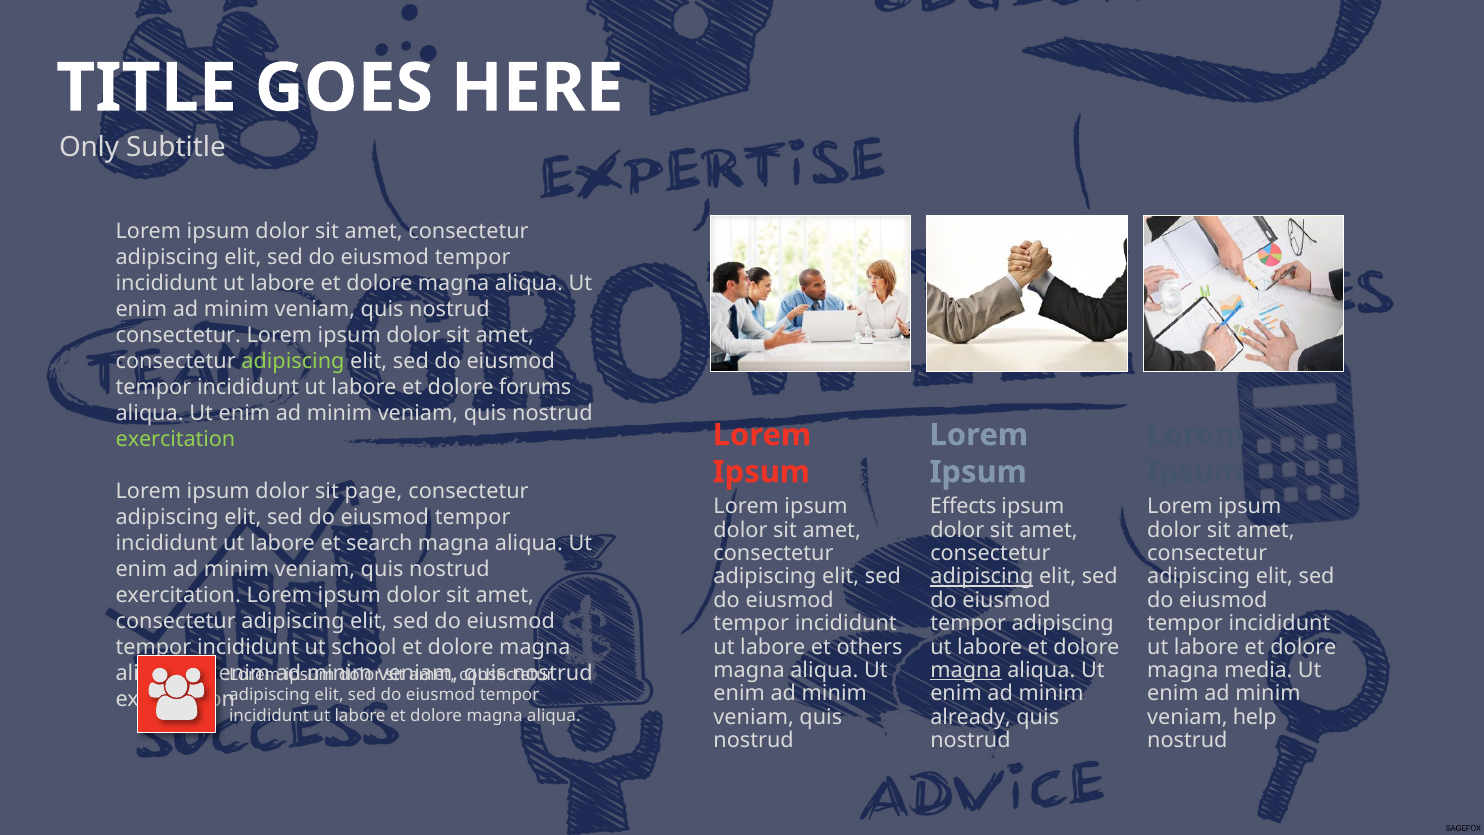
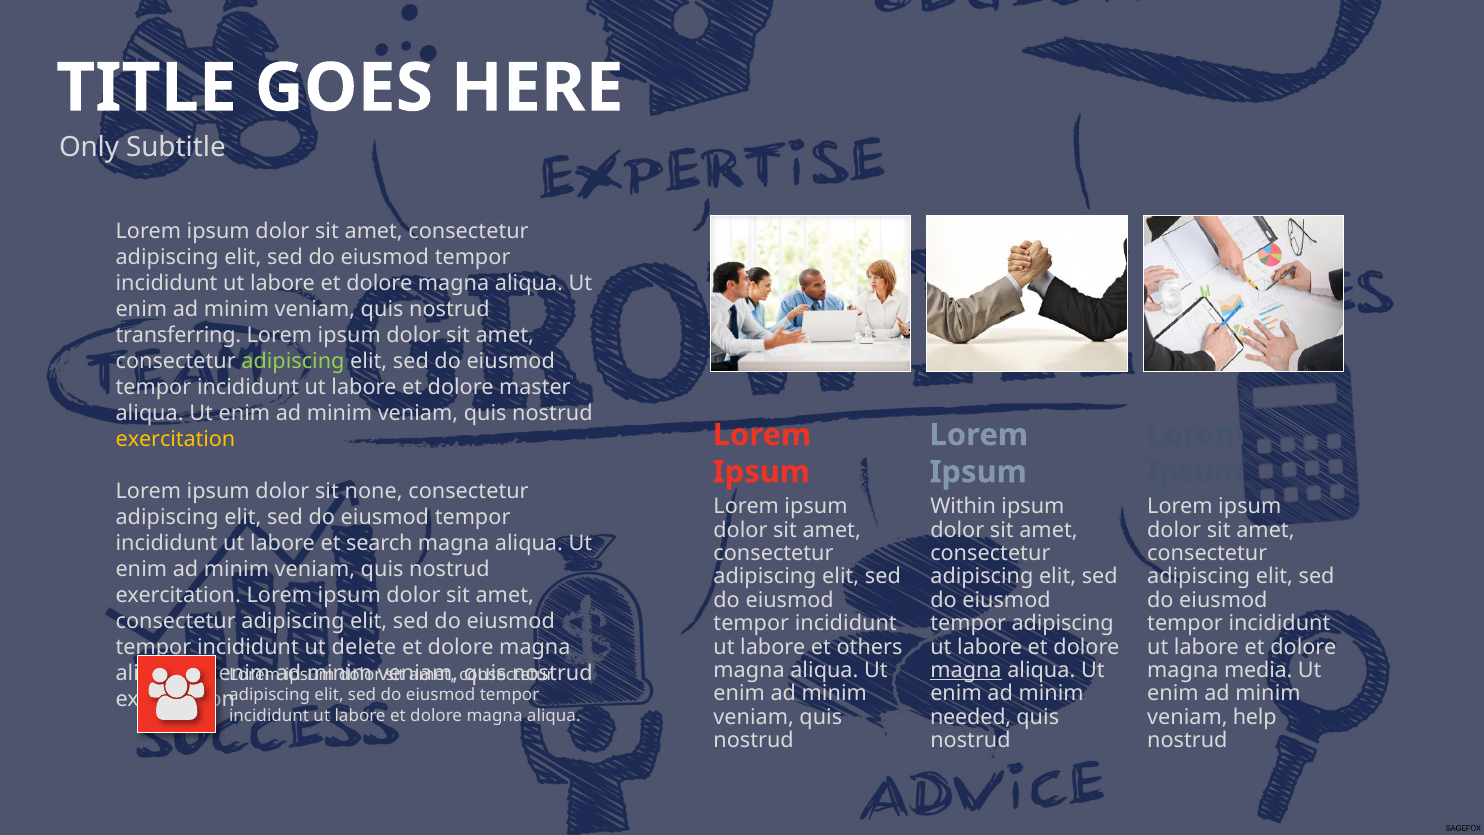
consectetur at (178, 335): consectetur -> transferring
forums: forums -> master
exercitation at (175, 439) colour: light green -> yellow
page: page -> none
Effects: Effects -> Within
adipiscing at (982, 577) underline: present -> none
school: school -> delete
already: already -> needed
